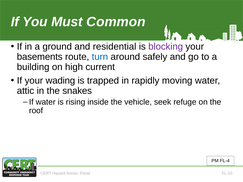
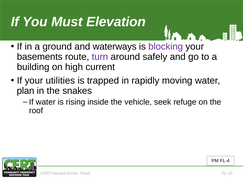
Common: Common -> Elevation
residential: residential -> waterways
turn colour: blue -> purple
wading: wading -> utilities
attic: attic -> plan
